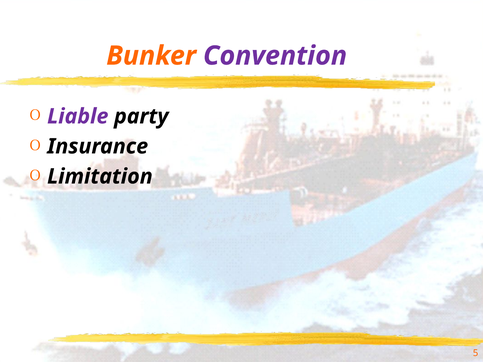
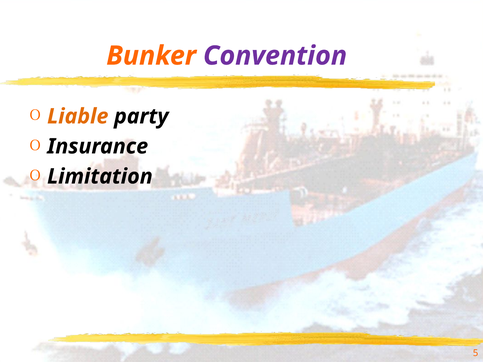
Liable colour: purple -> orange
